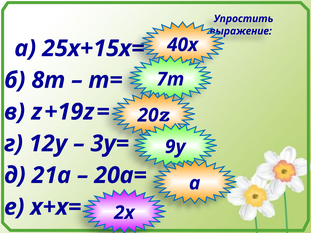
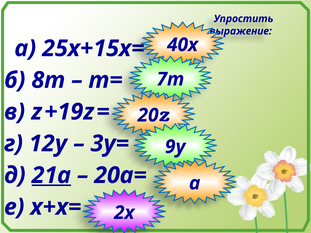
21а underline: none -> present
